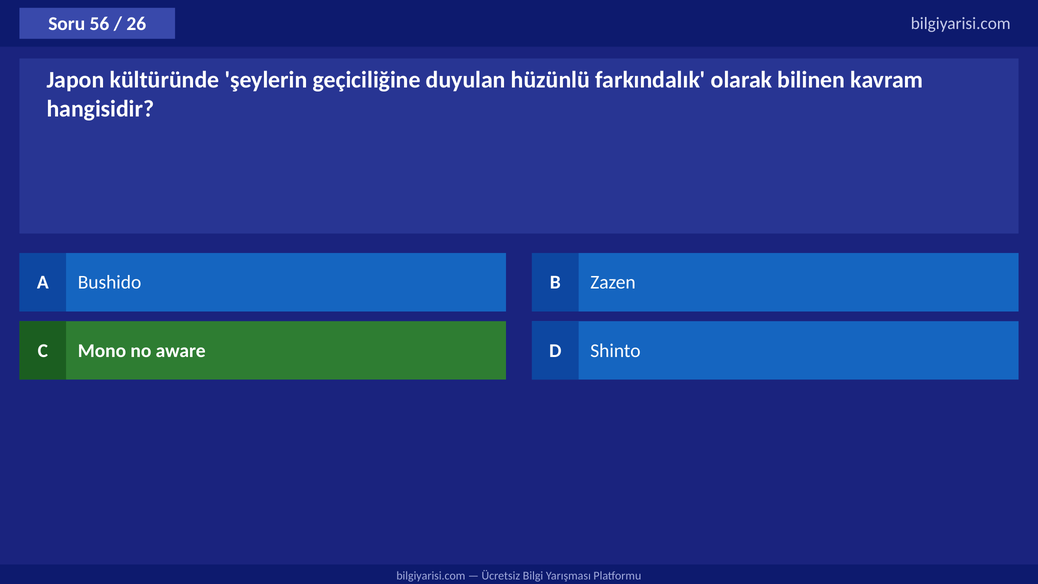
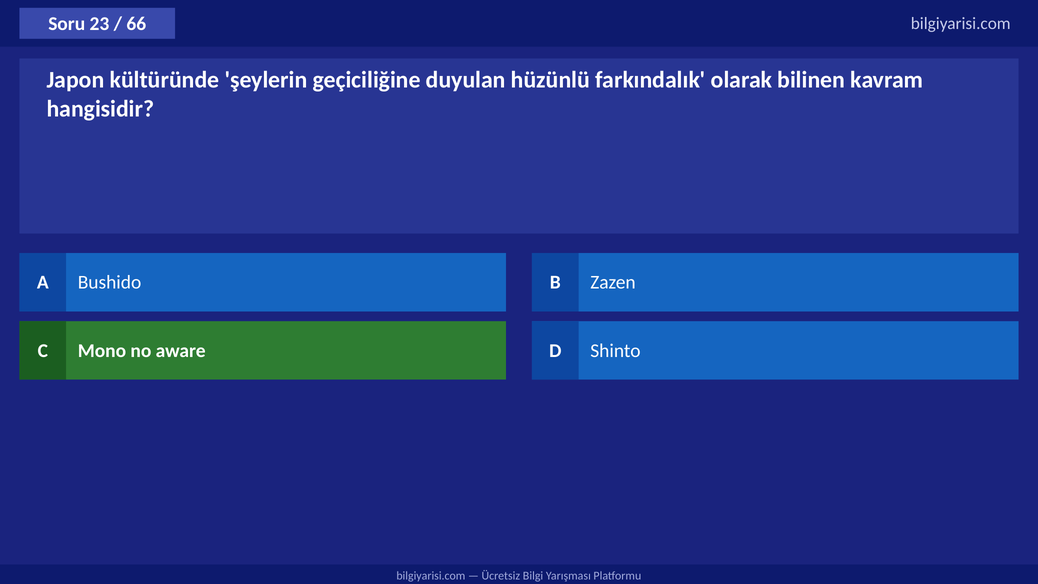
56: 56 -> 23
26: 26 -> 66
